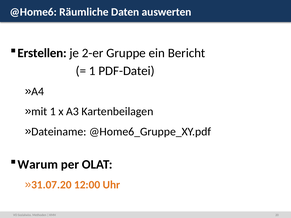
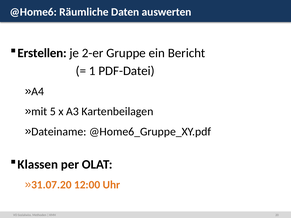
mit 1: 1 -> 5
Warum: Warum -> Klassen
